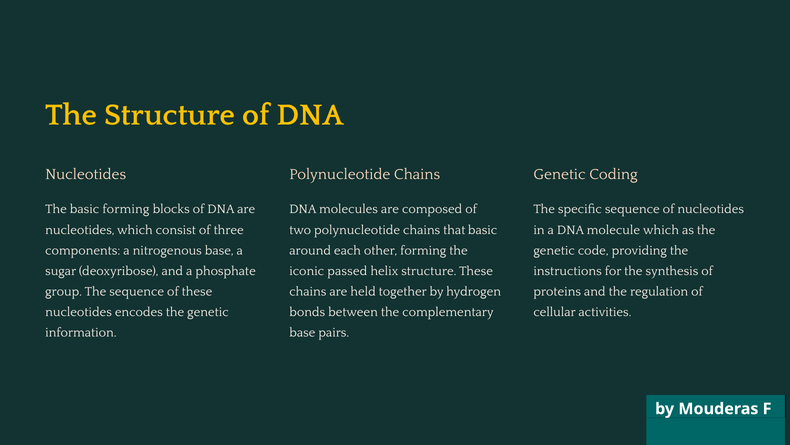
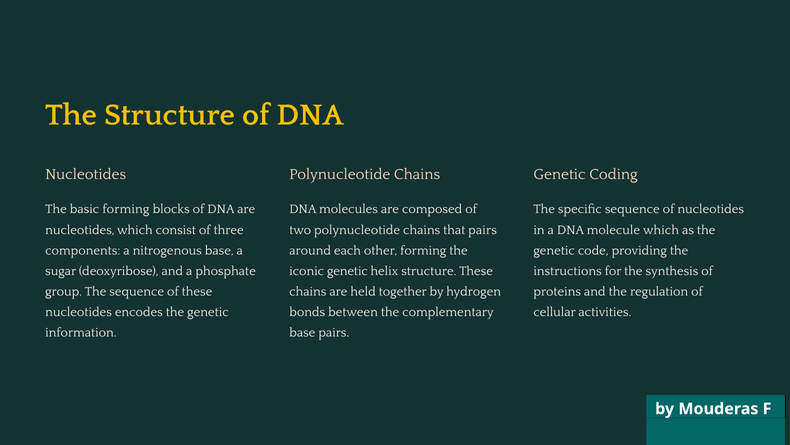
that basic: basic -> pairs
iconic passed: passed -> genetic
